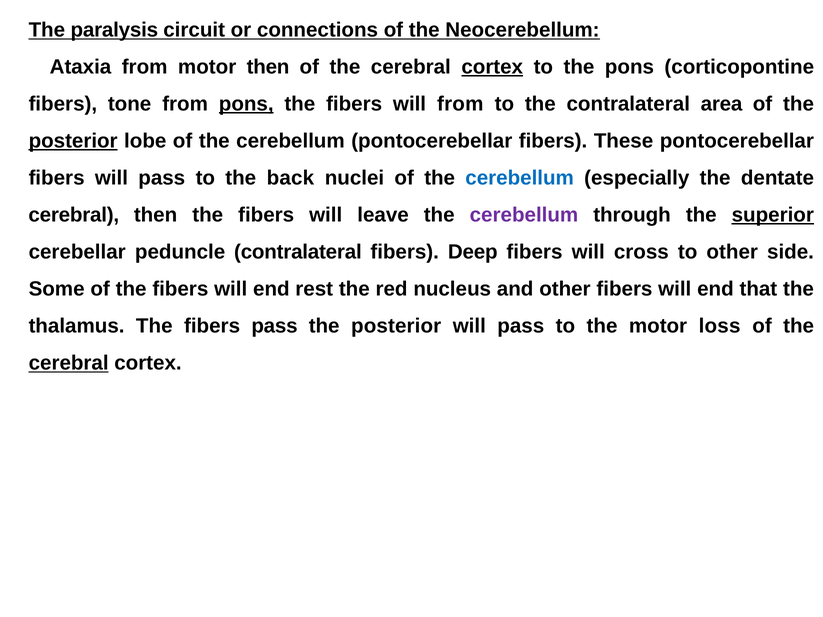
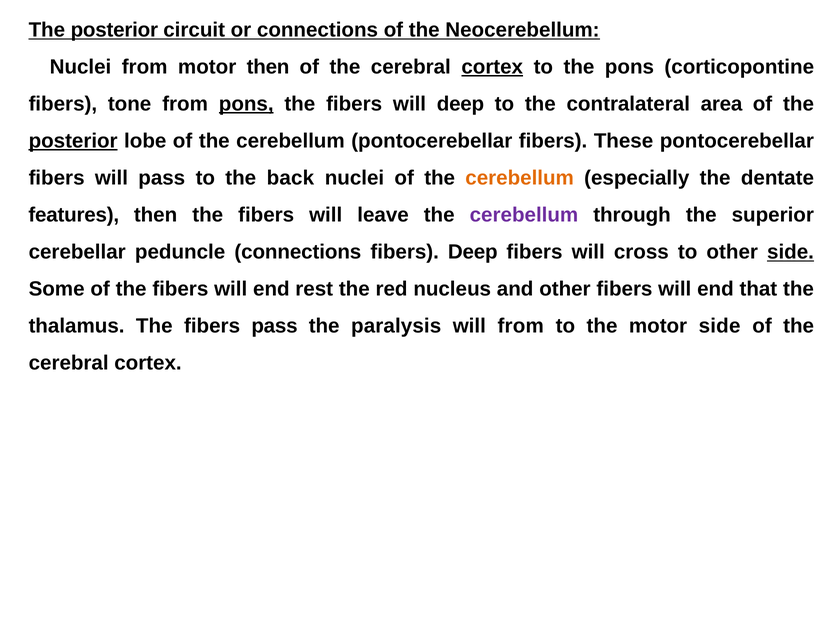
paralysis at (114, 30): paralysis -> posterior
Ataxia at (80, 67): Ataxia -> Nuclei
will from: from -> deep
cerebellum at (520, 178) colour: blue -> orange
cerebral at (74, 215): cerebral -> features
superior underline: present -> none
peduncle contralateral: contralateral -> connections
side at (790, 252) underline: none -> present
posterior at (396, 326): posterior -> paralysis
pass at (521, 326): pass -> from
motor loss: loss -> side
cerebral at (69, 363) underline: present -> none
